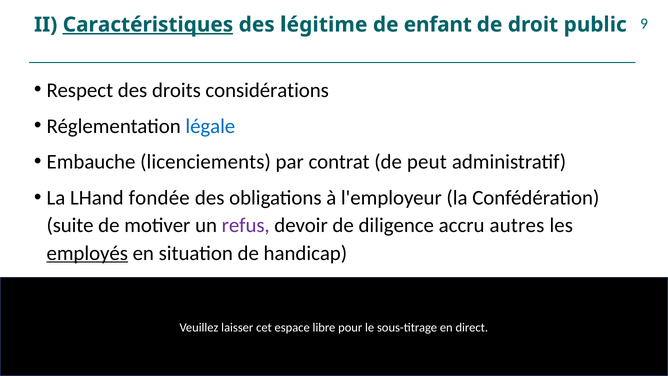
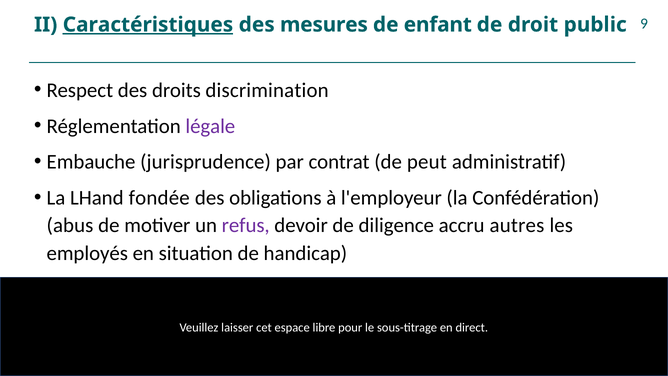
légitime: légitime -> mesures
considérations: considérations -> discrimination
légale colour: blue -> purple
licenciements: licenciements -> jurisprudence
suite: suite -> abus
employés underline: present -> none
